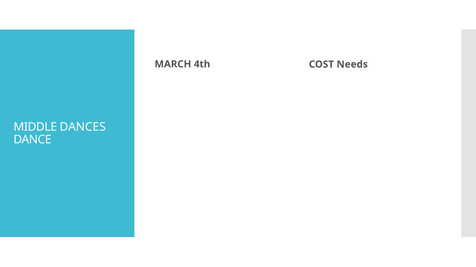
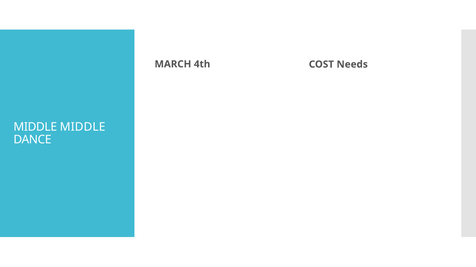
MIDDLE DANCES: DANCES -> MIDDLE
